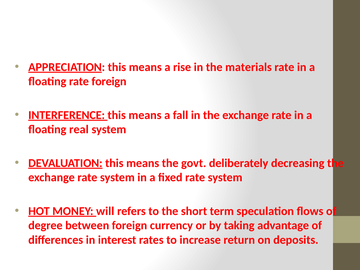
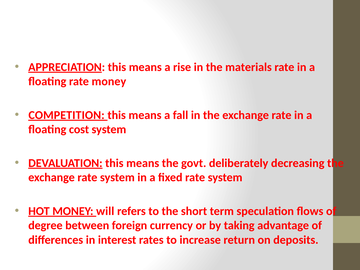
rate foreign: foreign -> money
INTERFERENCE: INTERFERENCE -> COMPETITION
real: real -> cost
